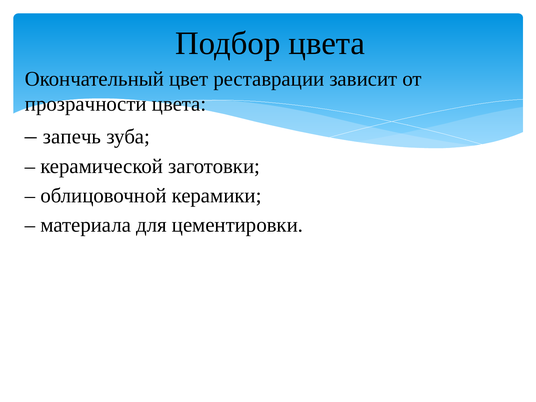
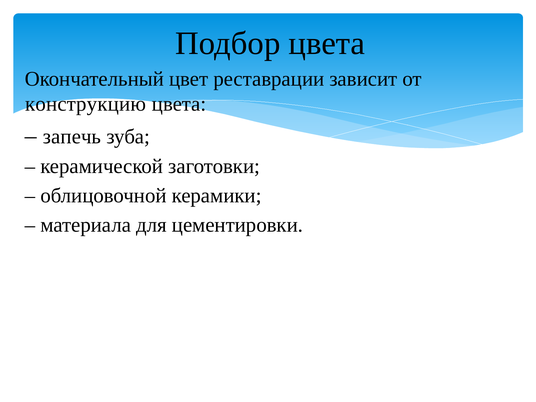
прозрачности: прозрачности -> конструкцию
